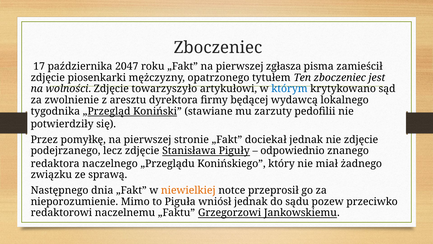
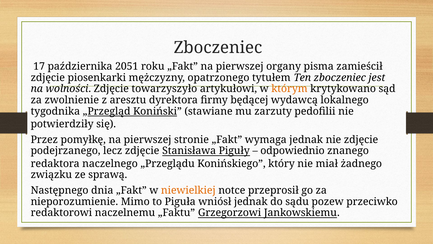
2047: 2047 -> 2051
zgłasza: zgłasza -> organy
którym colour: blue -> orange
dociekał: dociekał -> wymaga
